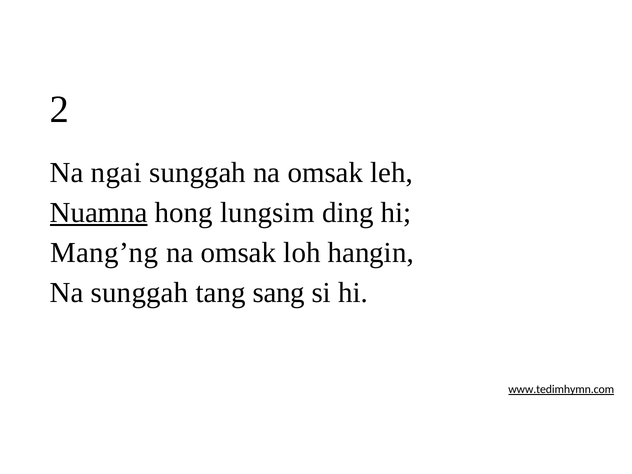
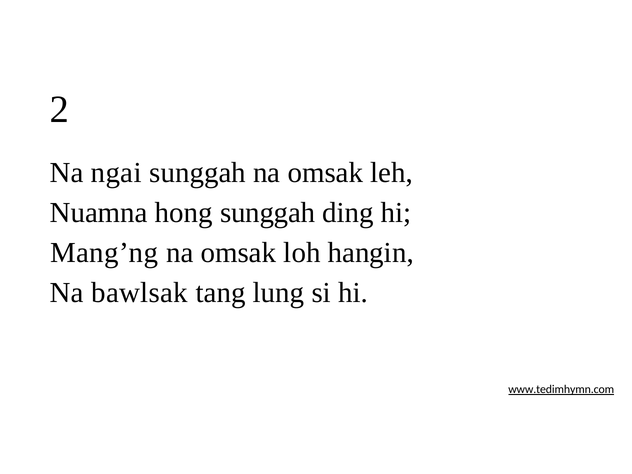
Nuamna underline: present -> none
hong lungsim: lungsim -> sunggah
Na sunggah: sunggah -> bawlsak
sang: sang -> lung
